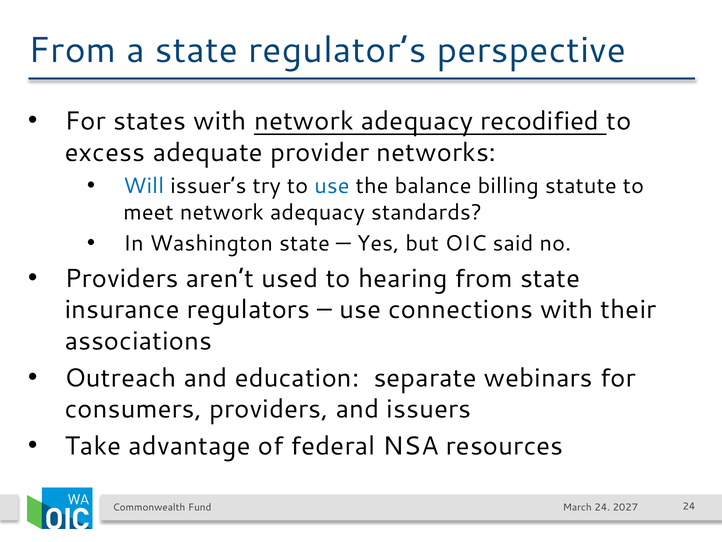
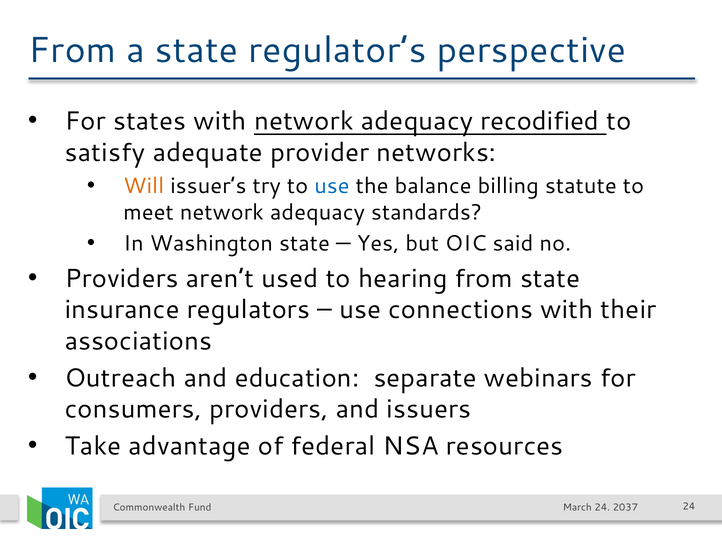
excess: excess -> satisfy
Will colour: blue -> orange
2027: 2027 -> 2037
